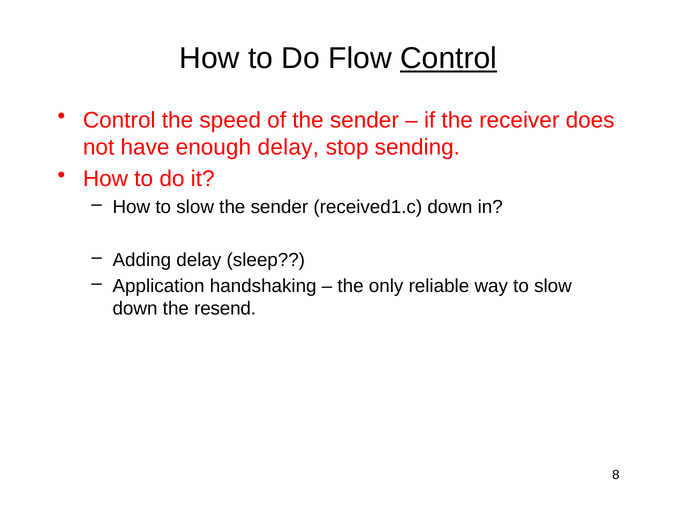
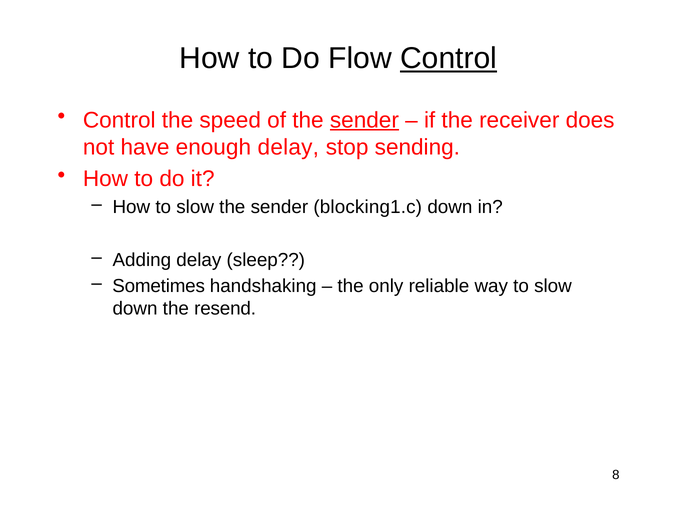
sender at (364, 120) underline: none -> present
received1.c: received1.c -> blocking1.c
Application: Application -> Sometimes
